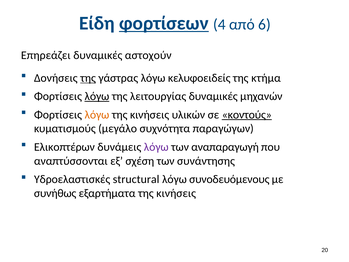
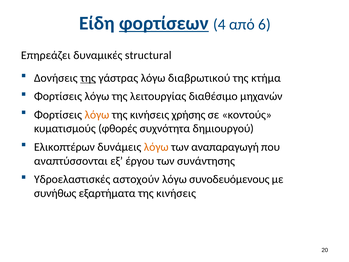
αστοχούν: αστοχούν -> structural
κελυφοειδείς: κελυφοειδείς -> διαβρωτικού
λόγω at (97, 96) underline: present -> none
λειτουργίας δυναμικές: δυναμικές -> διαθέσιμο
υλικών: υλικών -> χρήσης
κοντούς underline: present -> none
μεγάλο: μεγάλο -> φθορές
παραγώγων: παραγώγων -> δημιουργού
λόγω at (156, 147) colour: purple -> orange
σχέση: σχέση -> έργου
structural: structural -> αστοχούν
